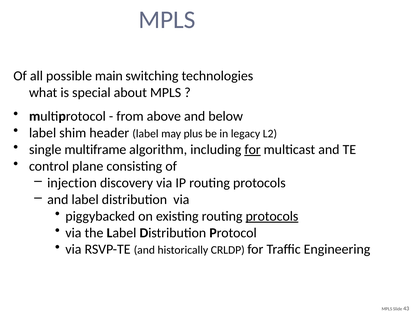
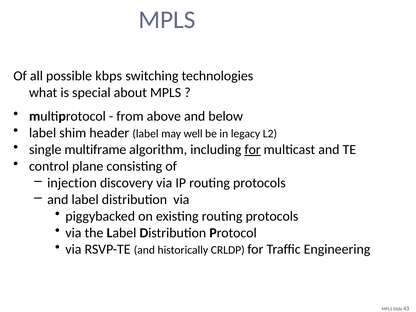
main: main -> kbps
plus: plus -> well
protocols at (272, 216) underline: present -> none
